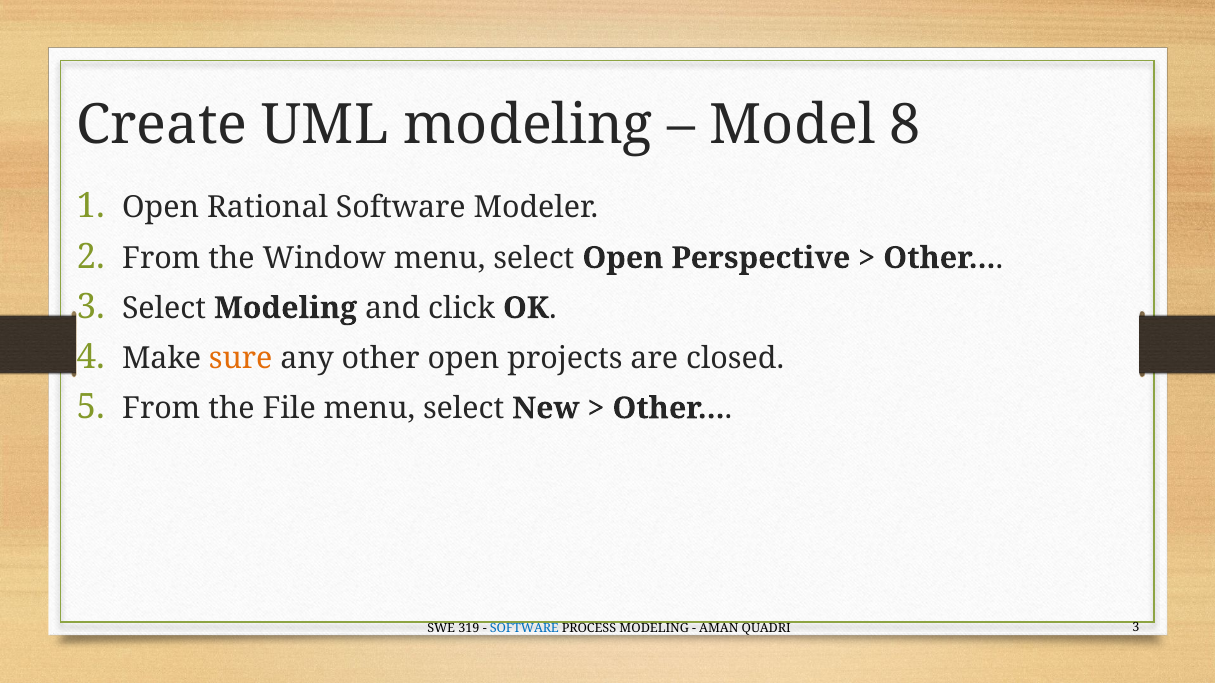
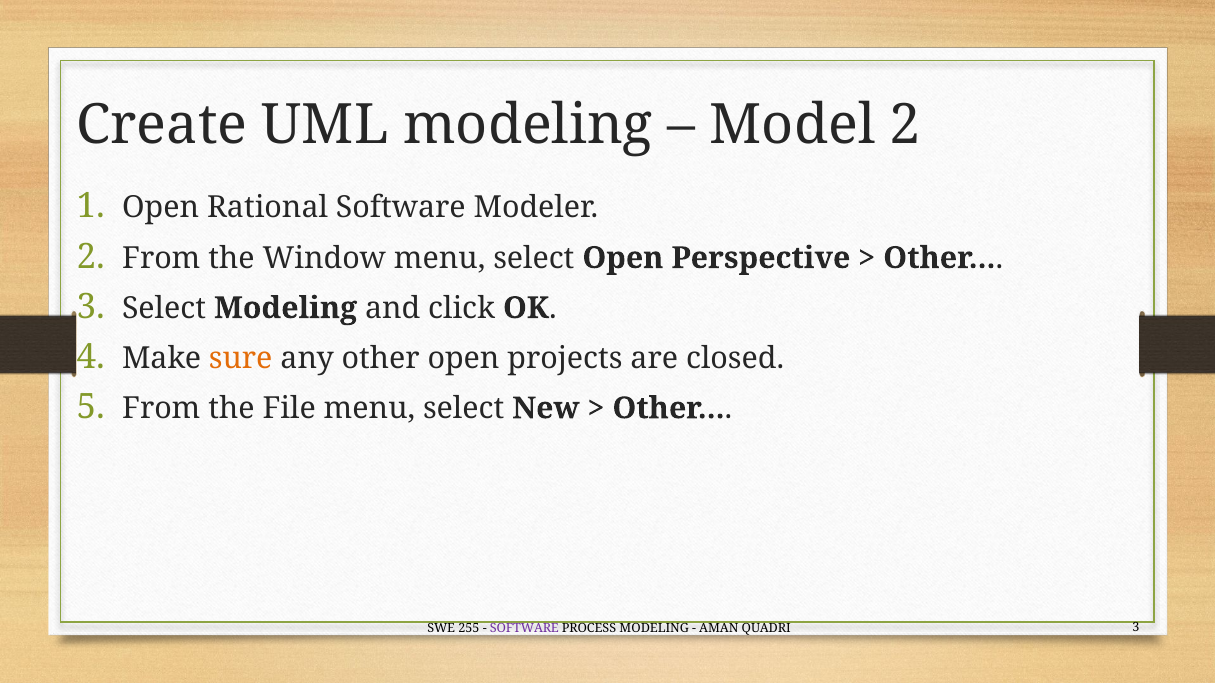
Model 8: 8 -> 2
319: 319 -> 255
SOFTWARE at (524, 629) colour: blue -> purple
